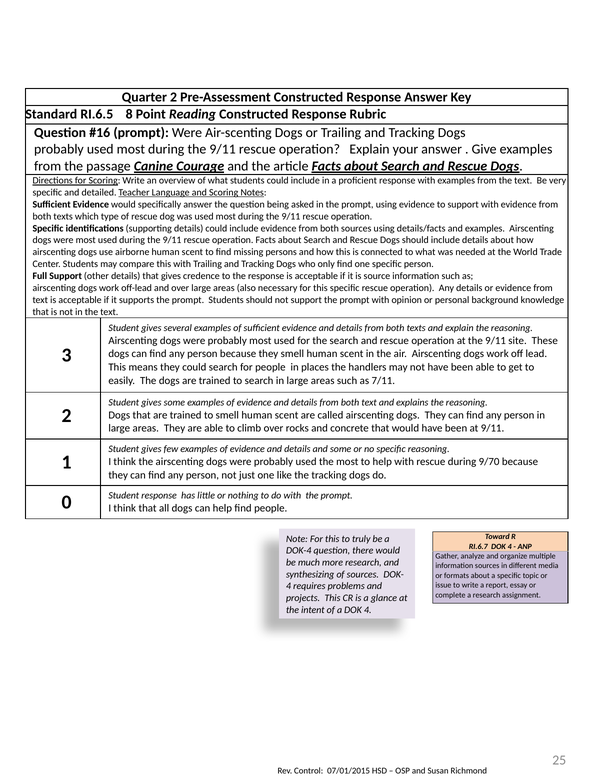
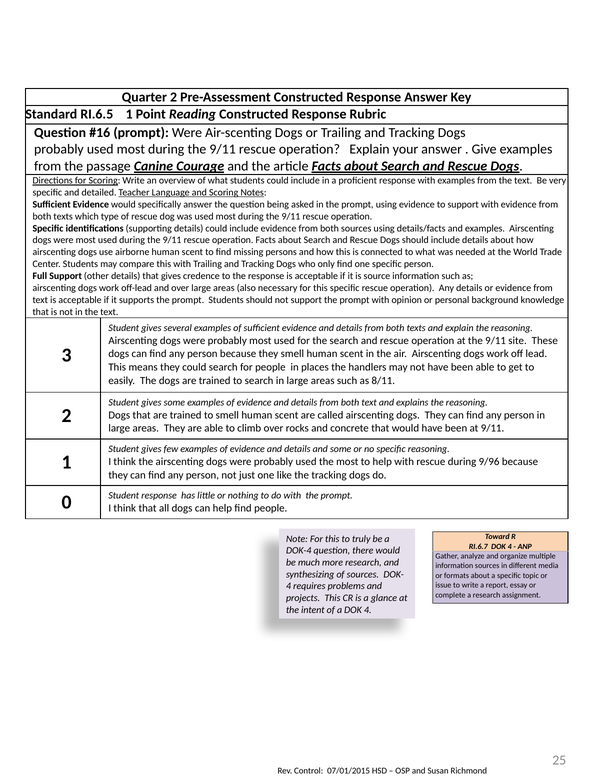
RI.6.5 8: 8 -> 1
7/11: 7/11 -> 8/11
9/70: 9/70 -> 9/96
